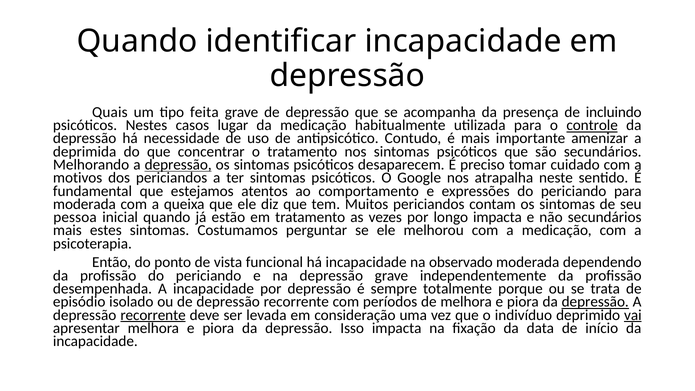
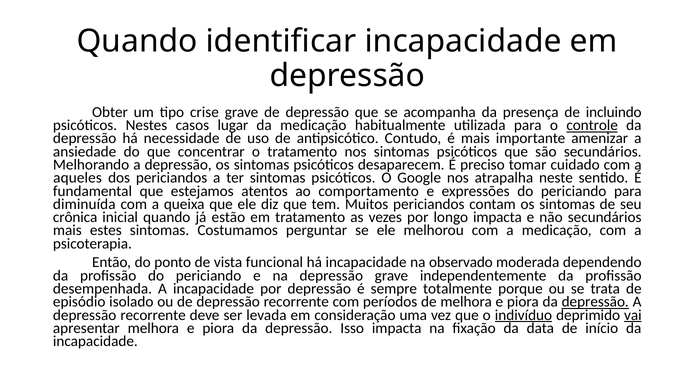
Quais: Quais -> Obter
feita: feita -> crise
deprimida: deprimida -> ansiedade
depressão at (178, 165) underline: present -> none
motivos: motivos -> aqueles
moderada at (84, 204): moderada -> diminuída
pessoa: pessoa -> crônica
recorrente at (153, 315) underline: present -> none
indivíduo underline: none -> present
